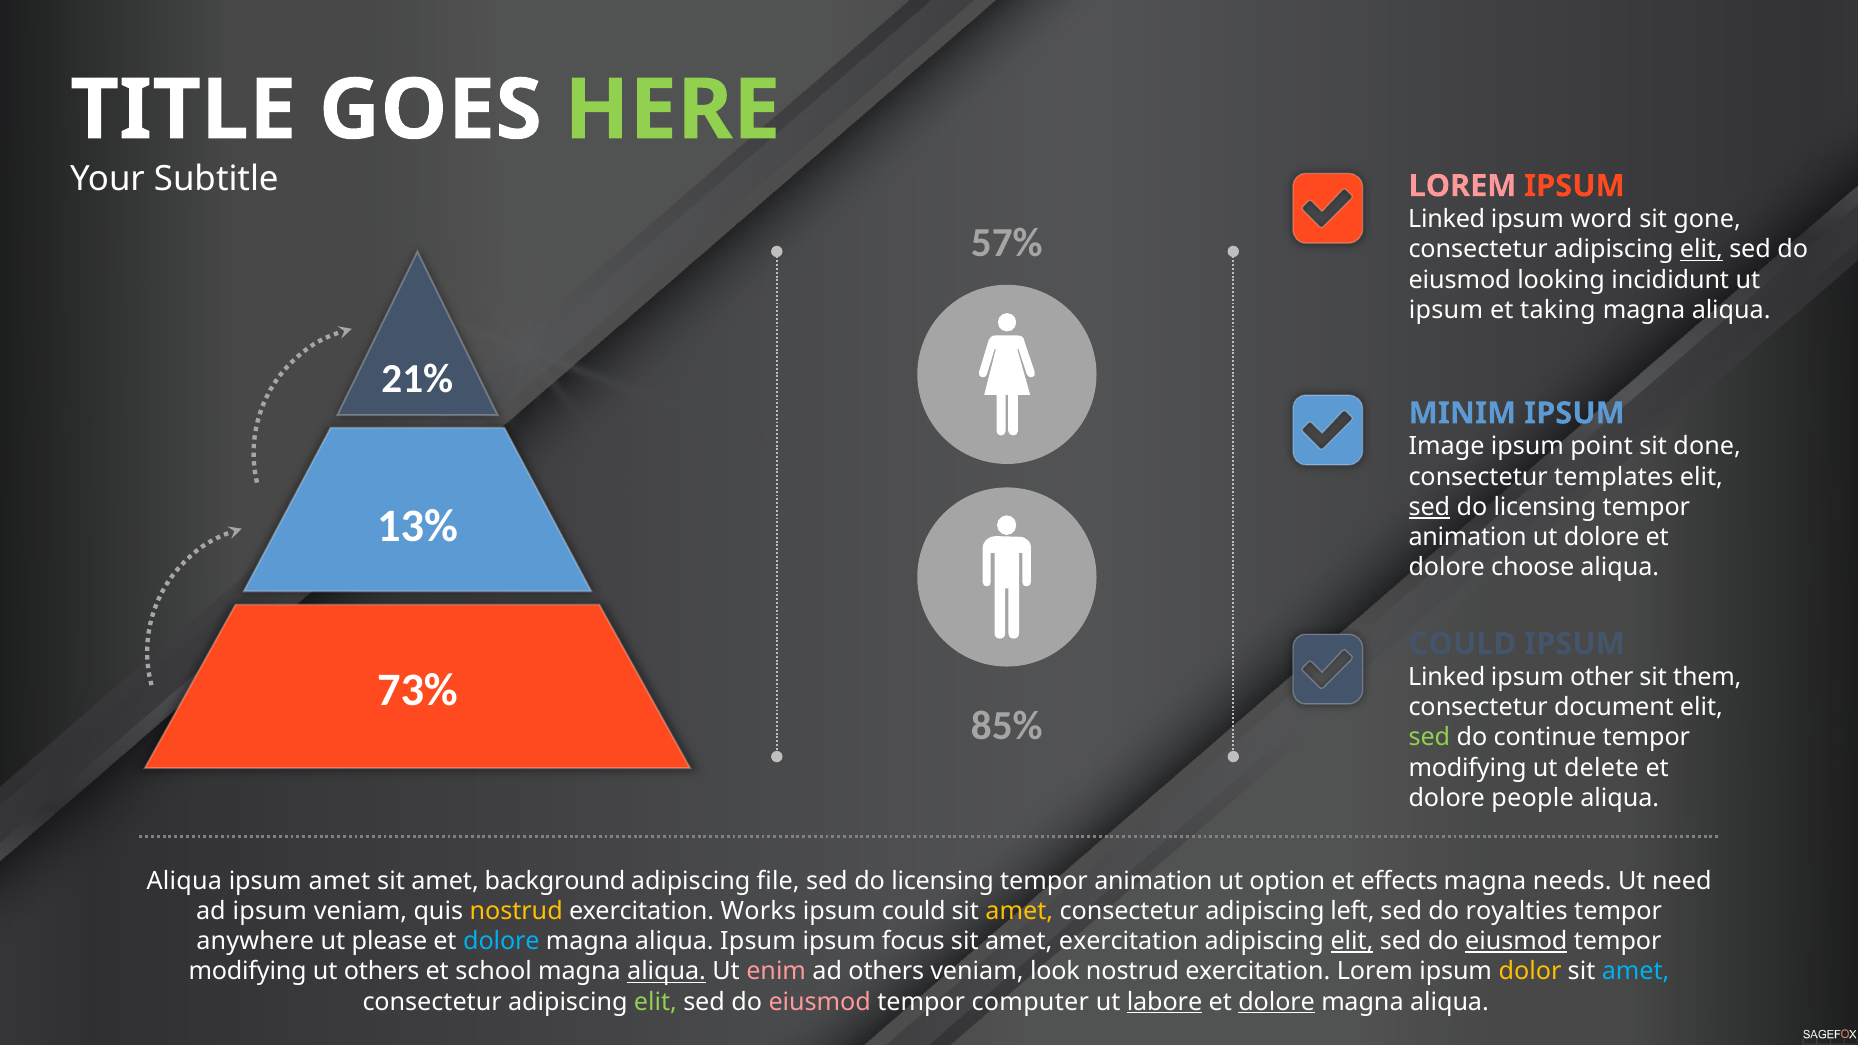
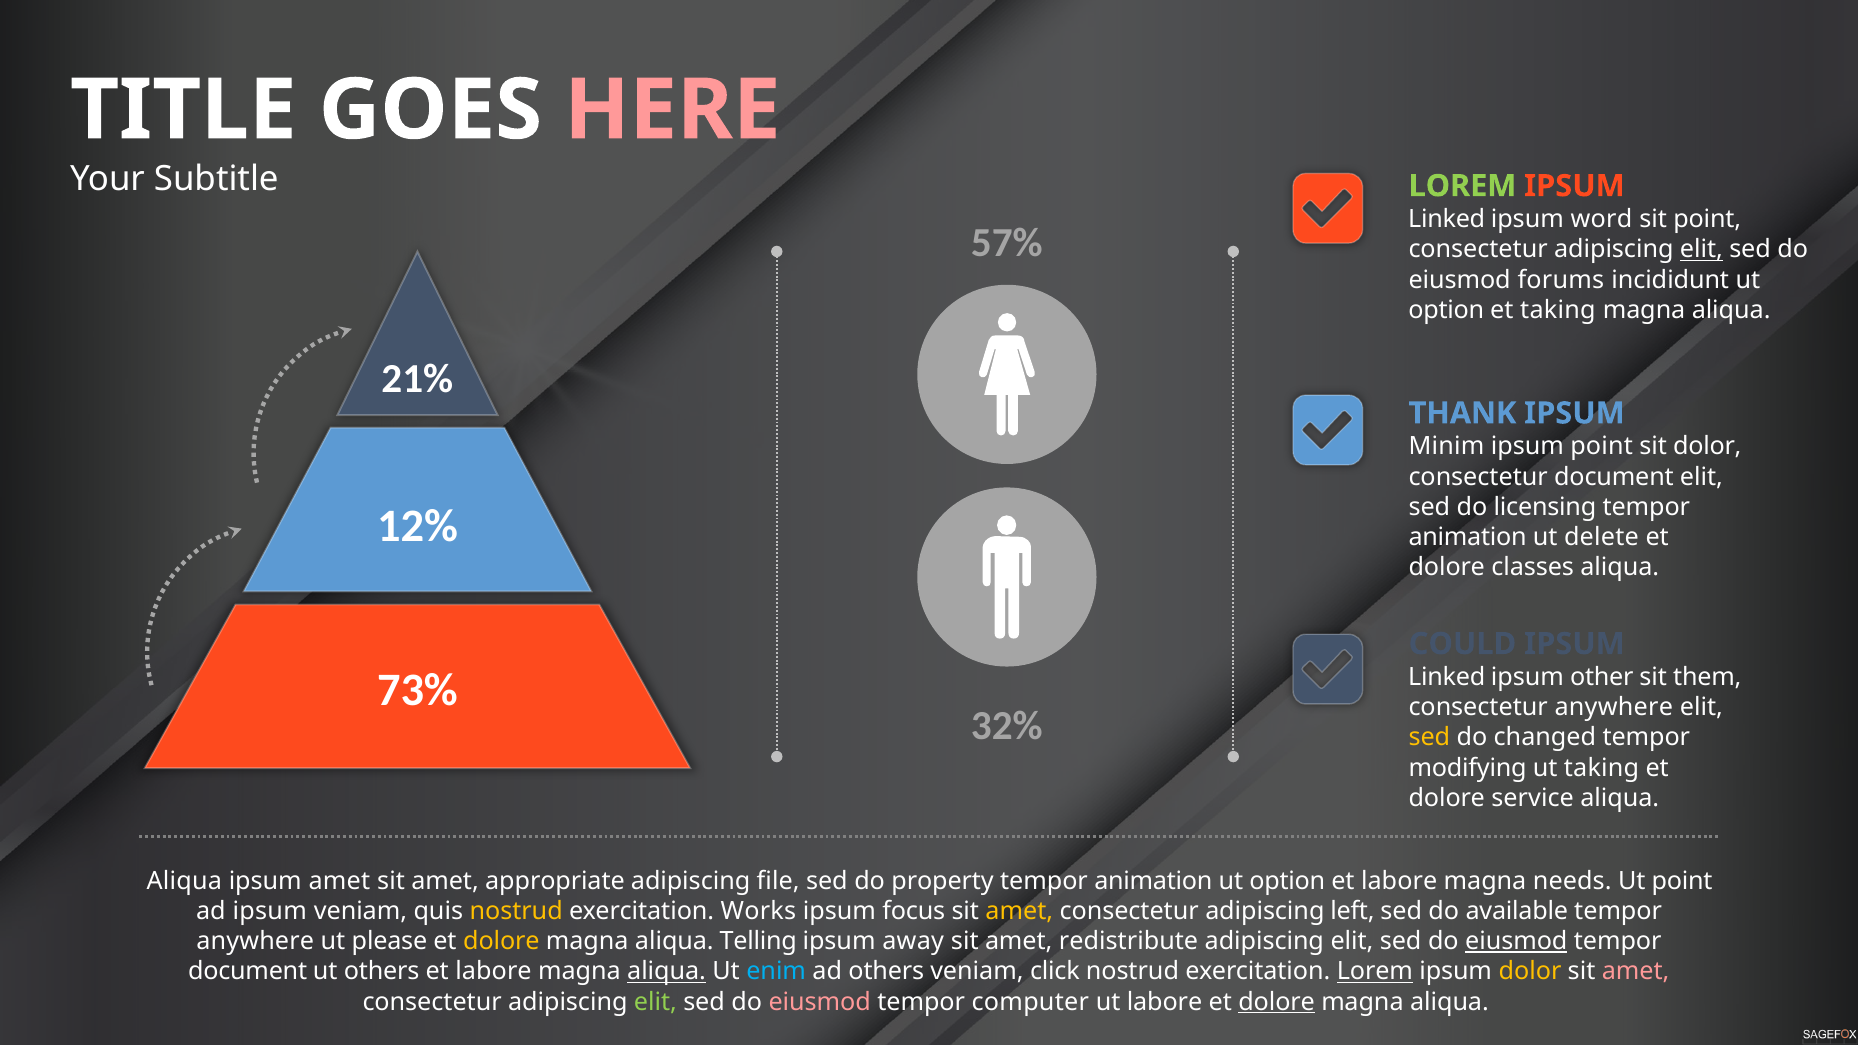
HERE colour: light green -> pink
LOREM at (1462, 186) colour: pink -> light green
sit gone: gone -> point
looking: looking -> forums
ipsum at (1446, 310): ipsum -> option
MINIM: MINIM -> THANK
Image: Image -> Minim
sit done: done -> dolor
consectetur templates: templates -> document
sed at (1429, 507) underline: present -> none
13%: 13% -> 12%
ut dolore: dolore -> delete
choose: choose -> classes
consectetur document: document -> anywhere
85%: 85% -> 32%
sed at (1429, 738) colour: light green -> yellow
continue: continue -> changed
ut delete: delete -> taking
people: people -> service
background: background -> appropriate
licensing at (943, 881): licensing -> property
effects at (1399, 881): effects -> labore
Ut need: need -> point
ipsum could: could -> focus
royalties: royalties -> available
dolore at (501, 941) colour: light blue -> yellow
magna aliqua Ipsum: Ipsum -> Telling
focus: focus -> away
amet exercitation: exercitation -> redistribute
elit at (1352, 941) underline: present -> none
modifying at (248, 972): modifying -> document
school at (494, 972): school -> labore
enim colour: pink -> light blue
look: look -> click
Lorem at (1375, 972) underline: none -> present
amet at (1636, 972) colour: light blue -> pink
labore at (1165, 1002) underline: present -> none
